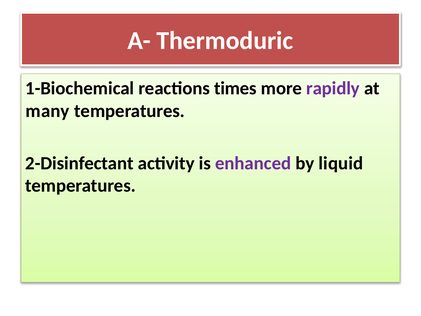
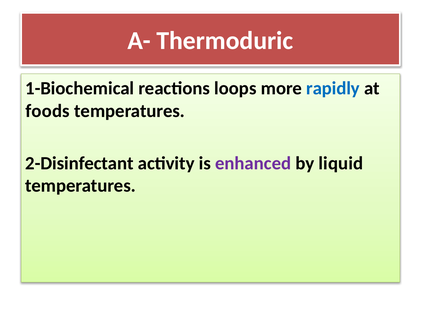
times: times -> loops
rapidly colour: purple -> blue
many: many -> foods
